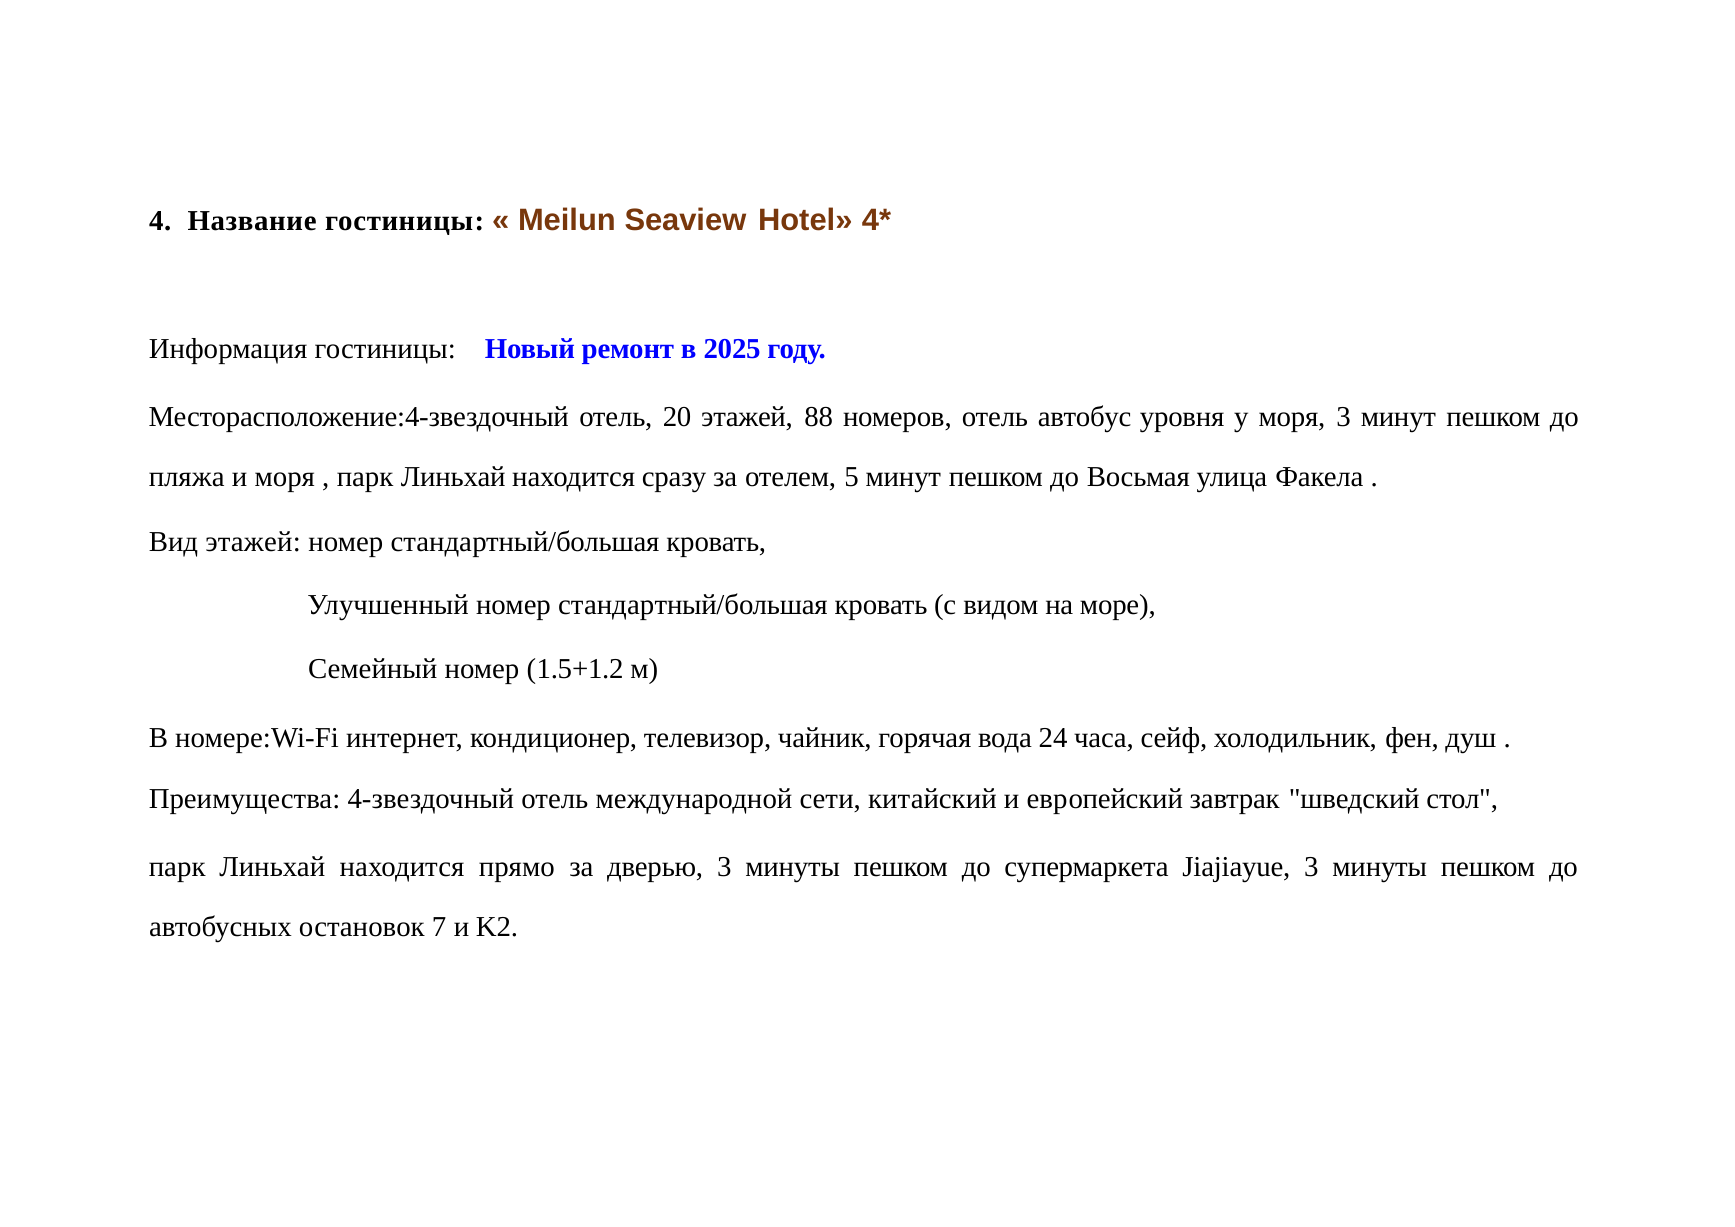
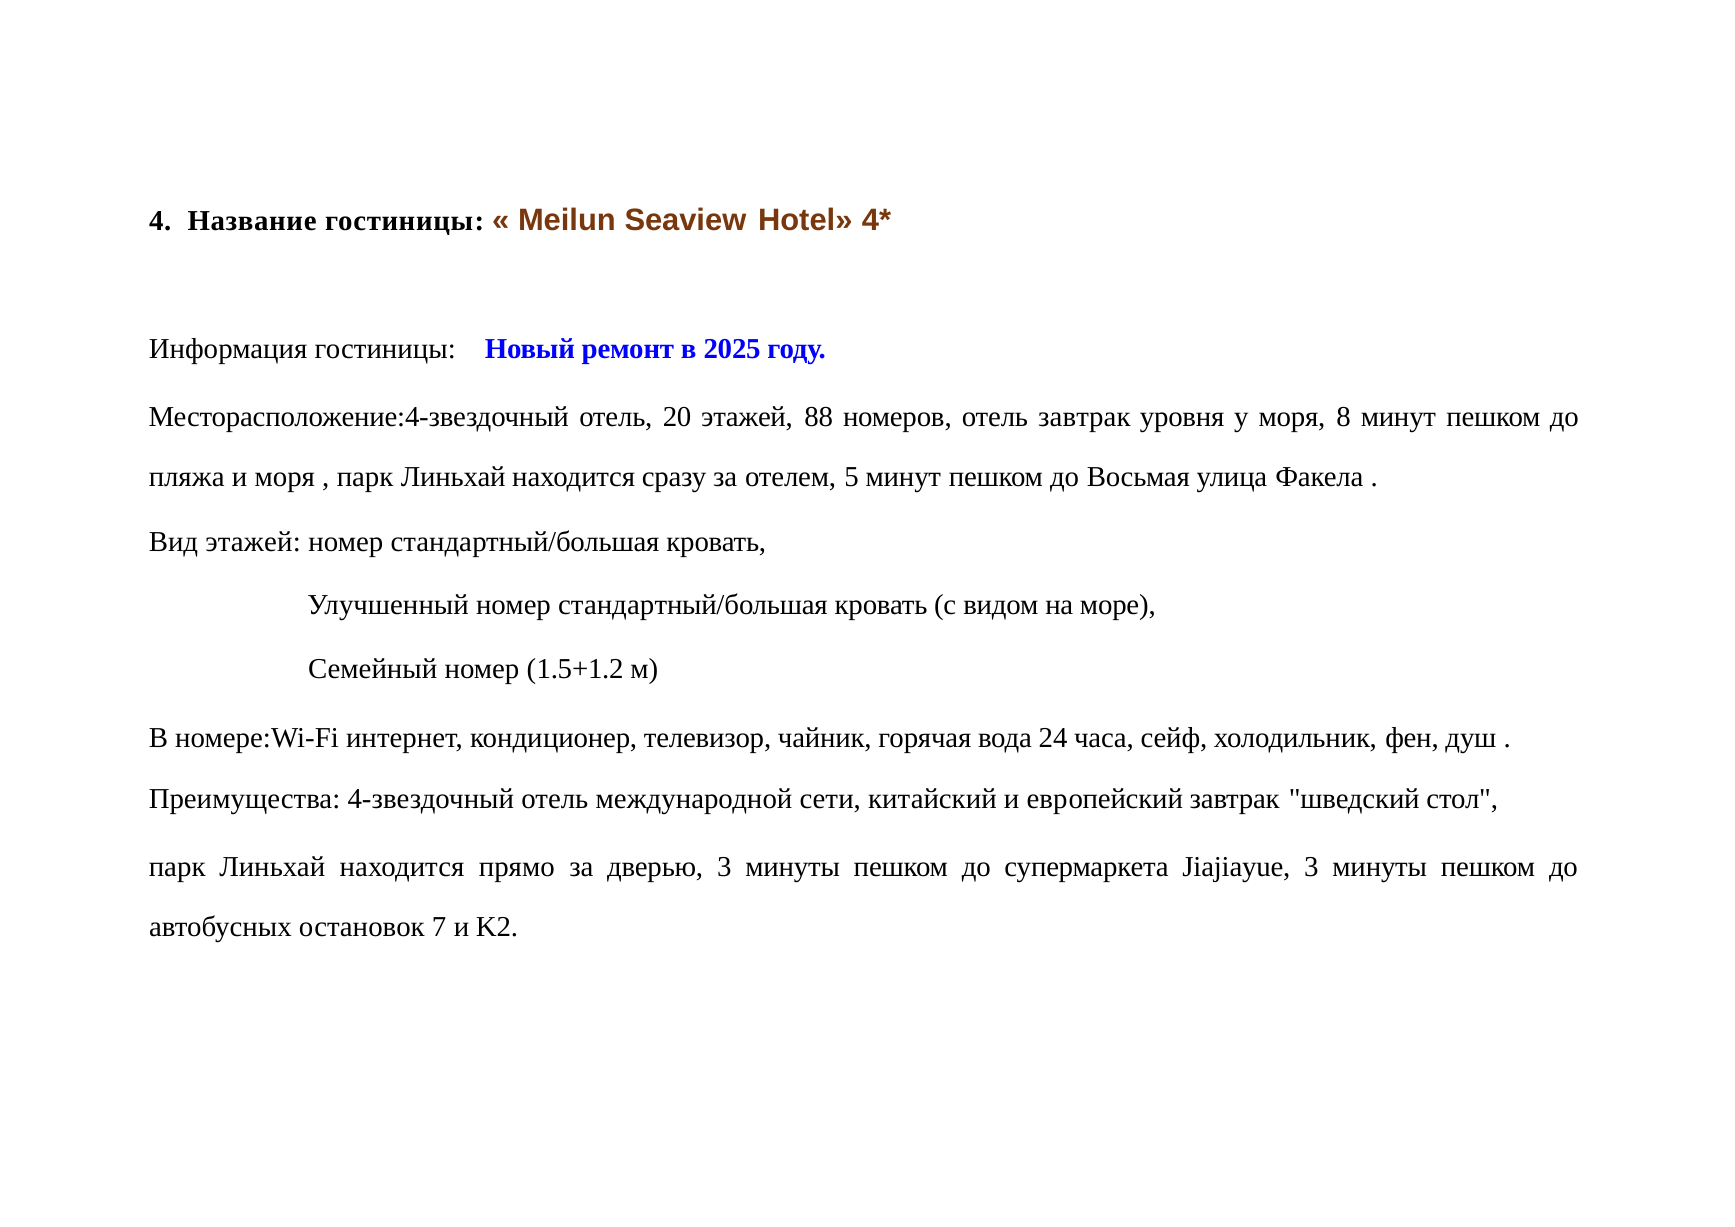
отель автобус: автобус -> завтрак
моря 3: 3 -> 8
